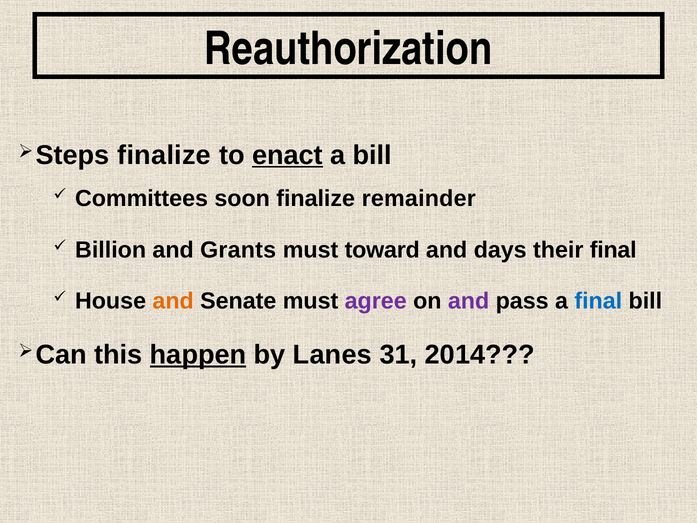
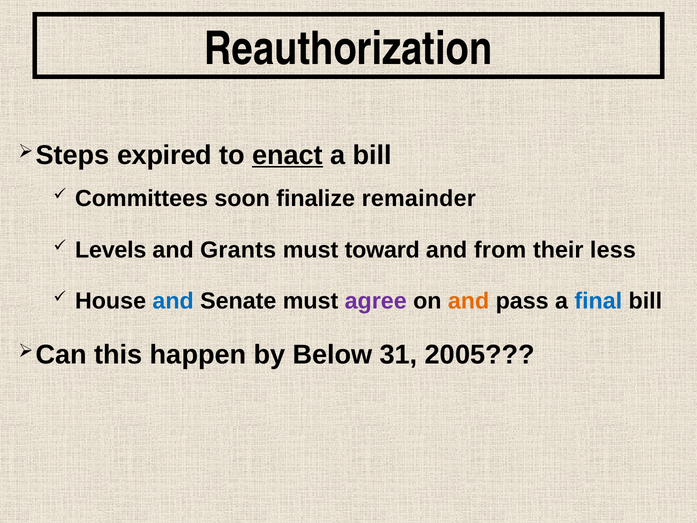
Steps finalize: finalize -> expired
Billion: Billion -> Levels
days: days -> from
their final: final -> less
and at (173, 301) colour: orange -> blue
and at (469, 301) colour: purple -> orange
happen underline: present -> none
Lanes: Lanes -> Below
2014: 2014 -> 2005
